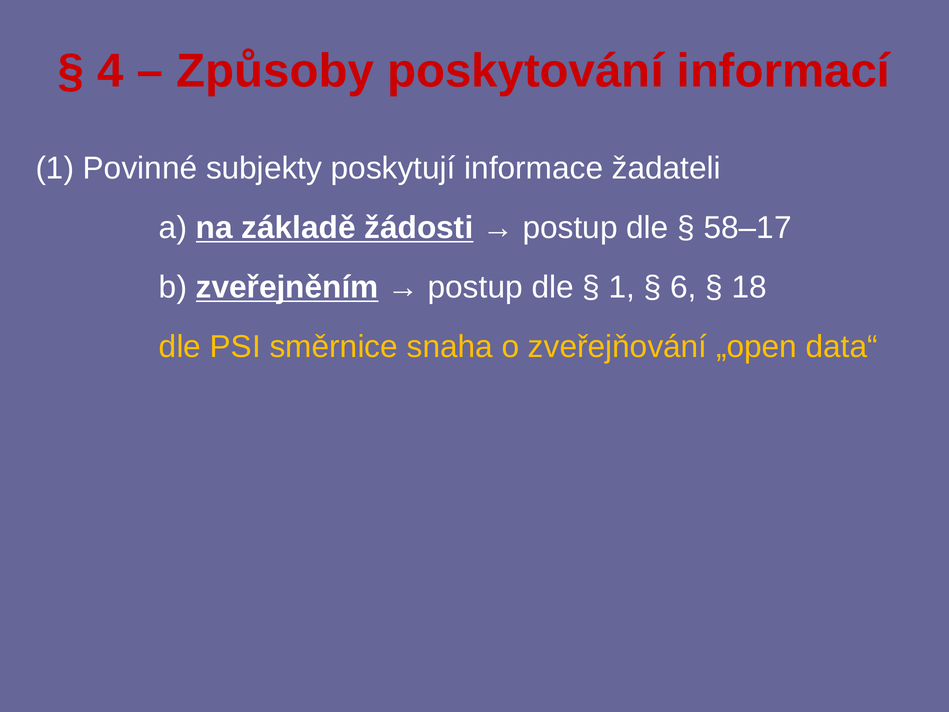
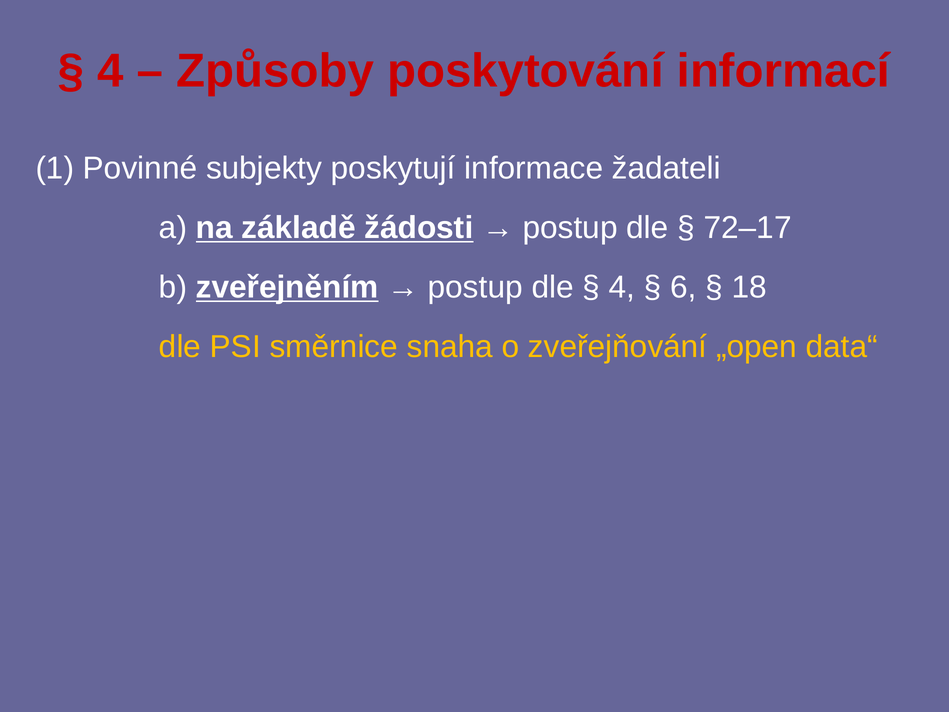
58–17: 58–17 -> 72–17
1 at (622, 287): 1 -> 4
